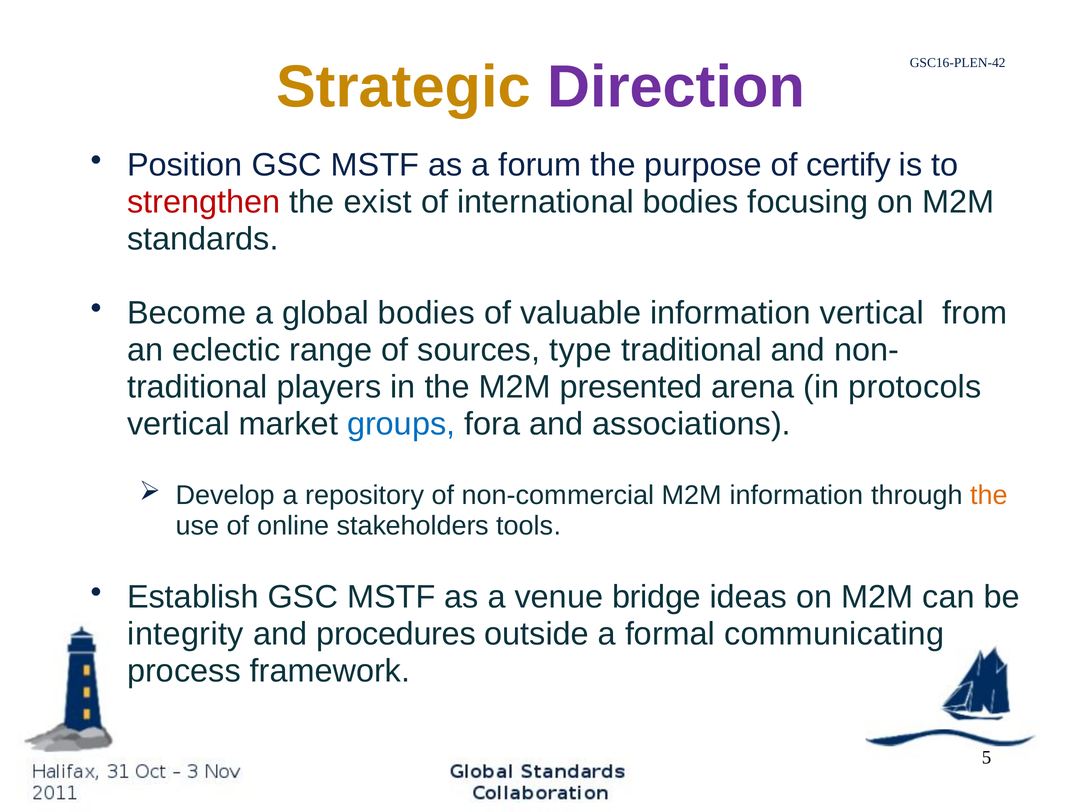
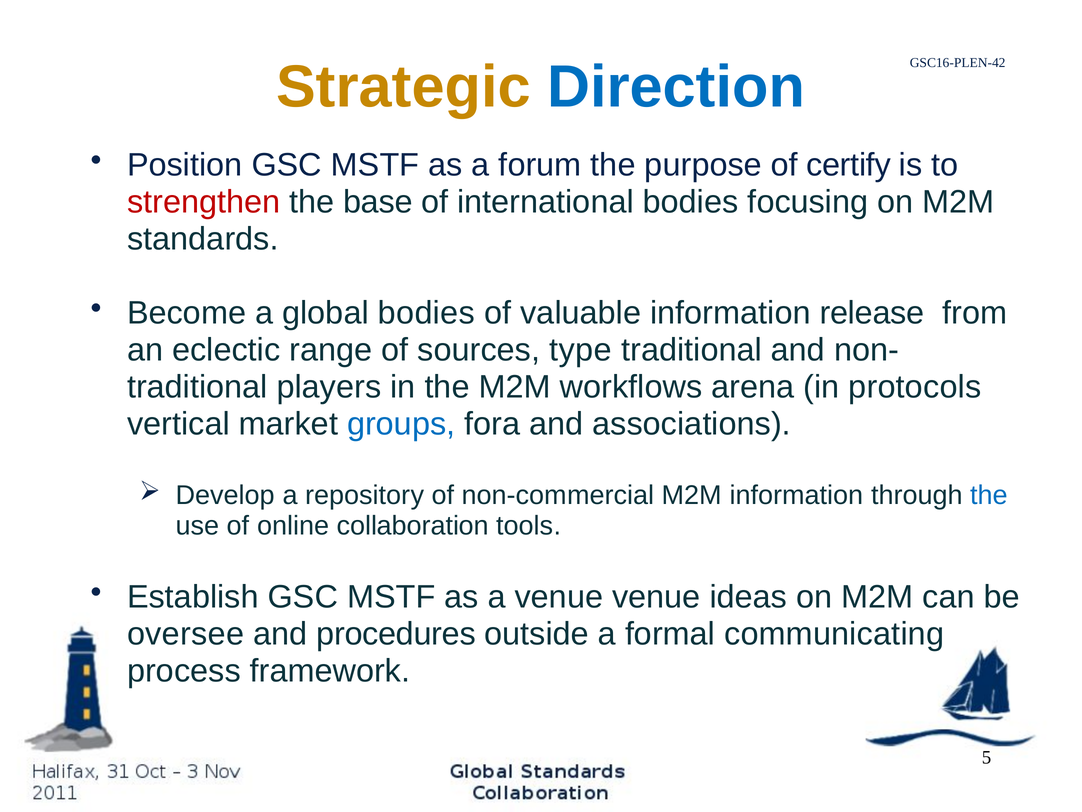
Direction colour: purple -> blue
exist: exist -> base
information vertical: vertical -> release
presented: presented -> workflows
the at (989, 495) colour: orange -> blue
stakeholders: stakeholders -> collaboration
venue bridge: bridge -> venue
integrity: integrity -> oversee
